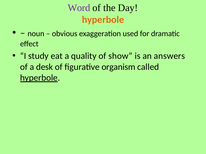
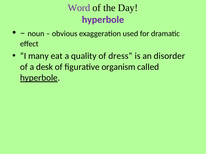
hyperbole at (103, 20) colour: orange -> purple
study: study -> many
show: show -> dress
answers: answers -> disorder
